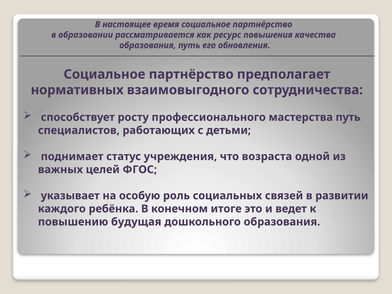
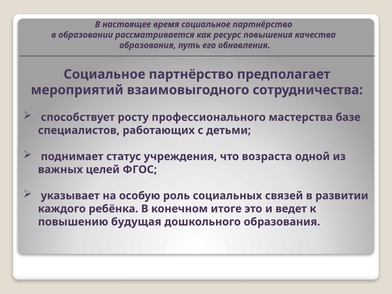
нормативных: нормативных -> мероприятий
мастерства путь: путь -> базе
